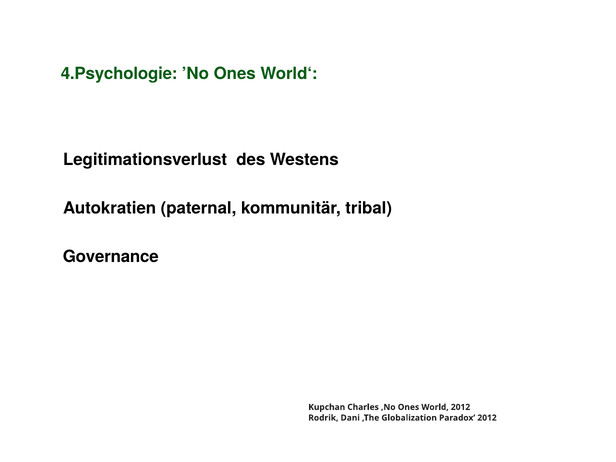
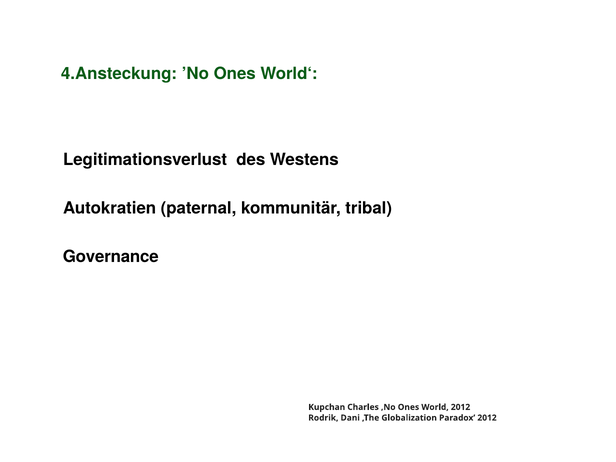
4.Psychologie: 4.Psychologie -> 4.Ansteckung
